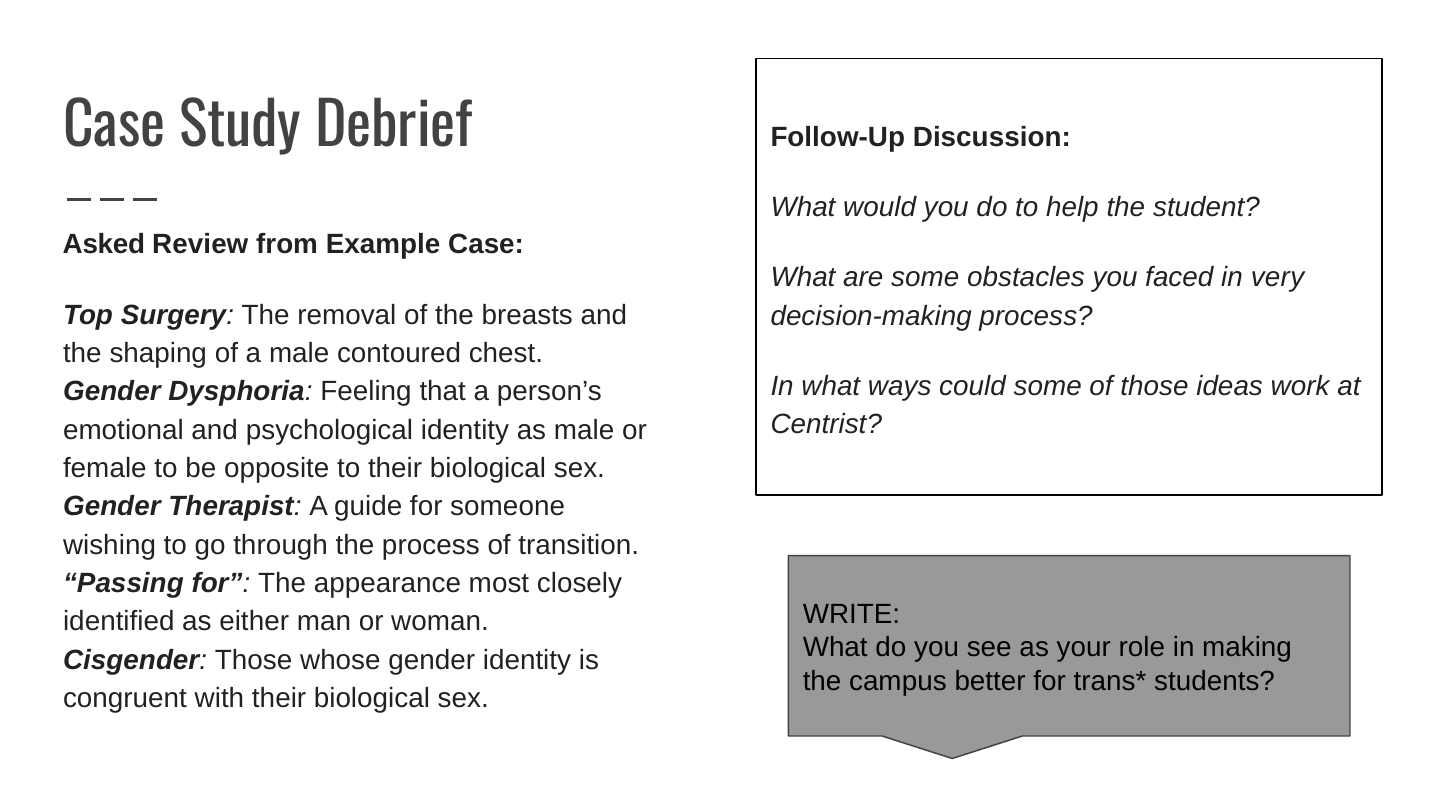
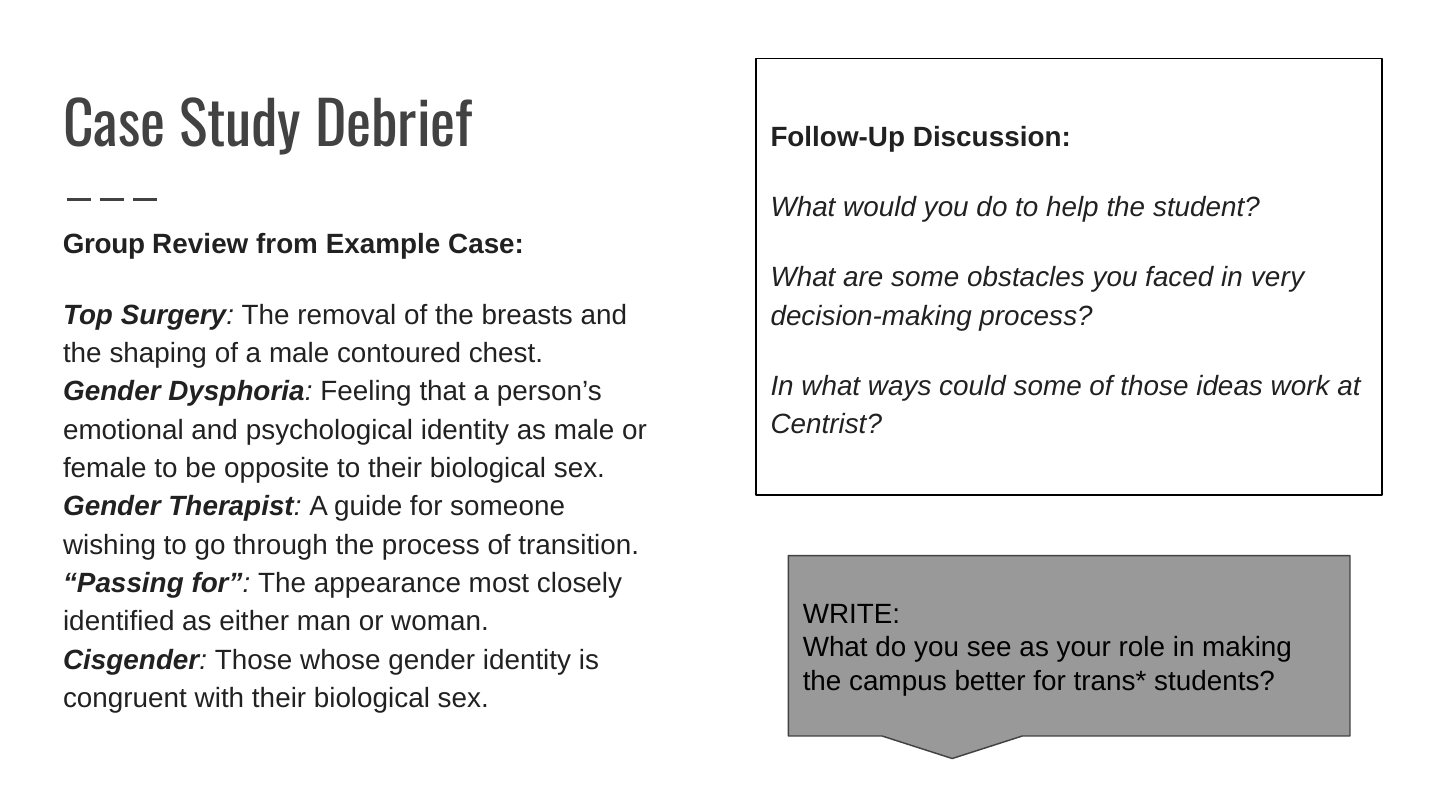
Asked: Asked -> Group
